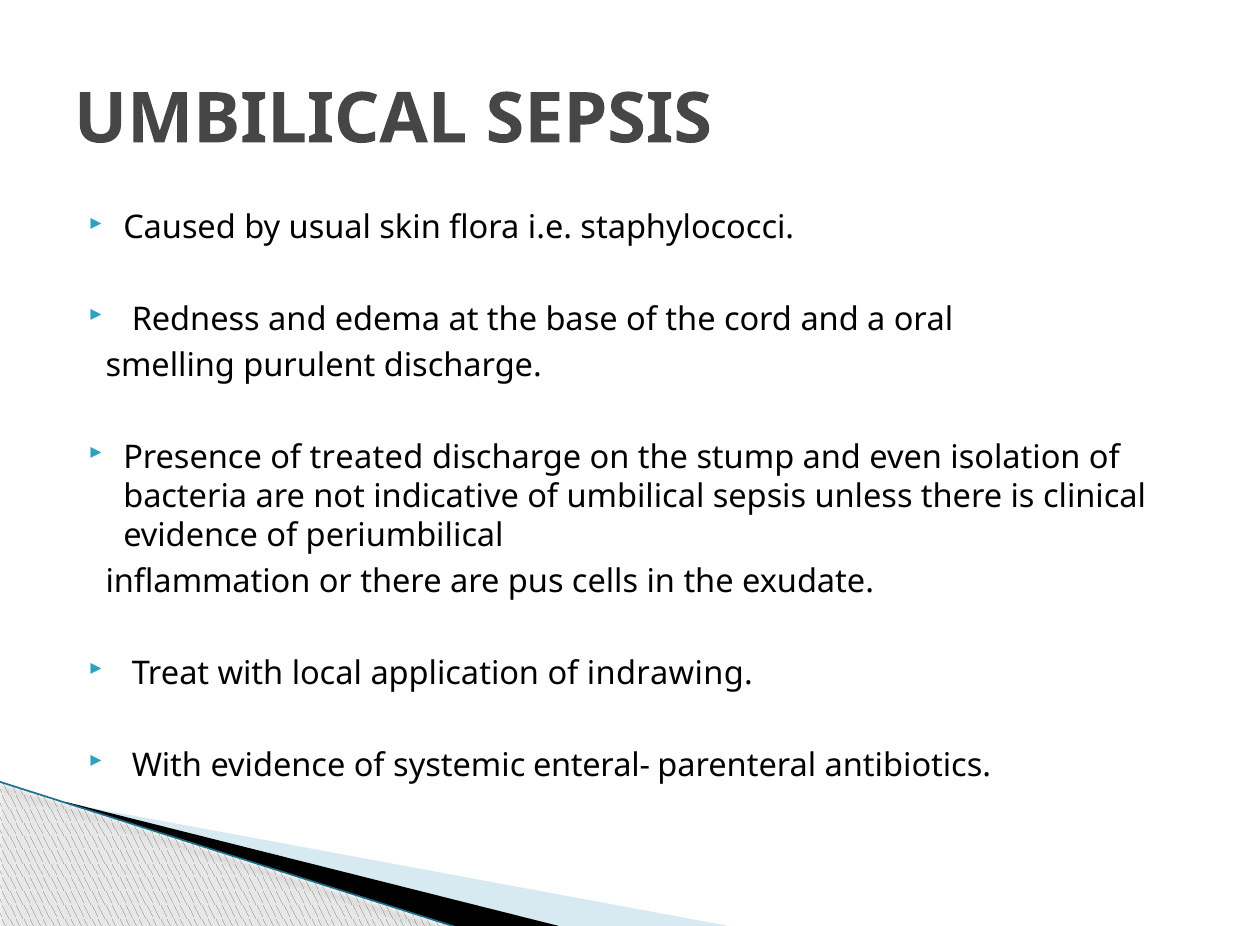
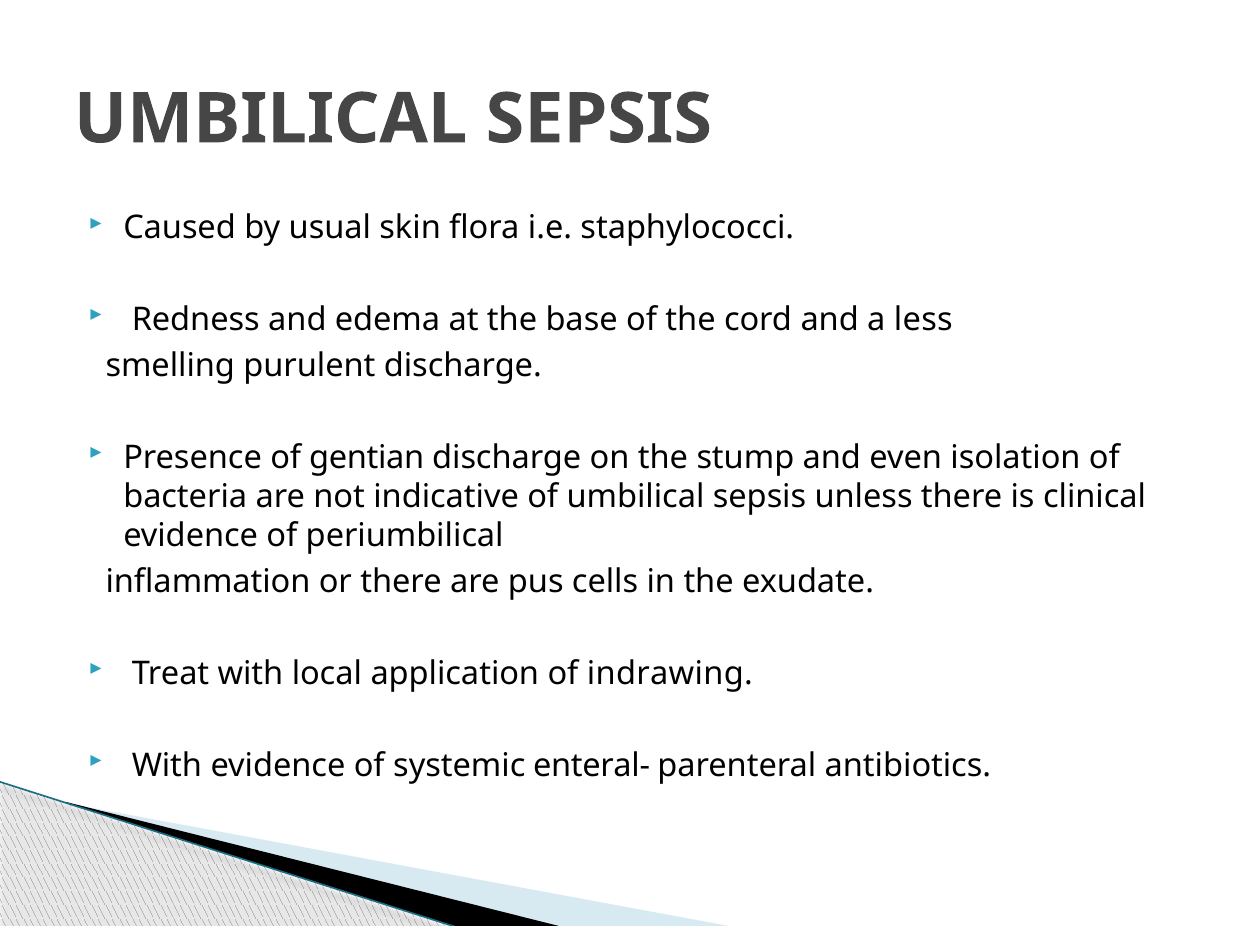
oral: oral -> less
treated: treated -> gentian
